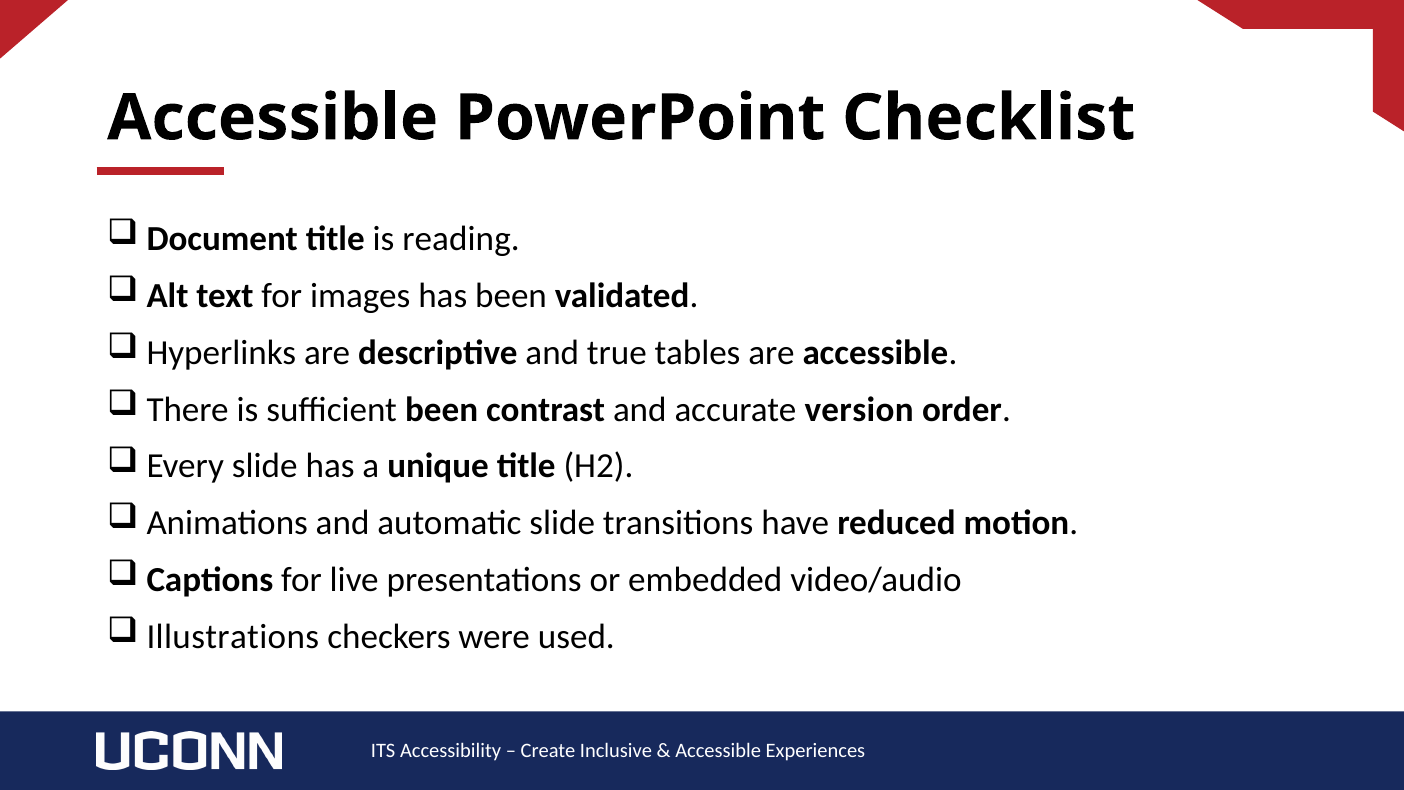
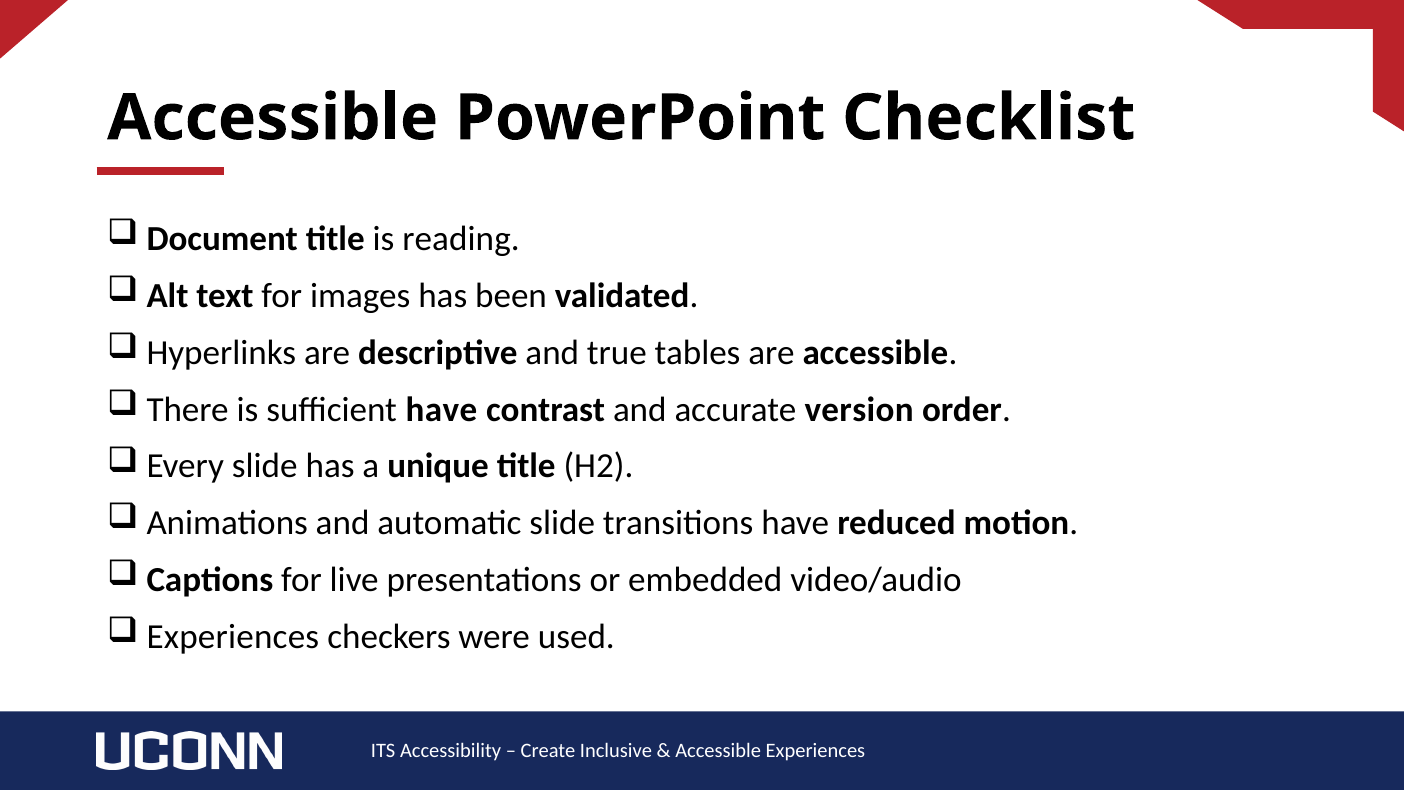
sufficient been: been -> have
Illustrations at (233, 636): Illustrations -> Experiences
